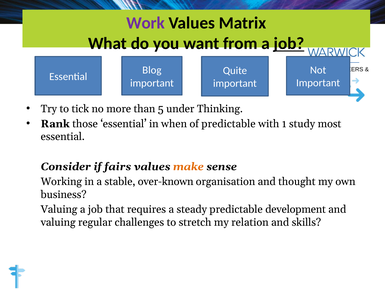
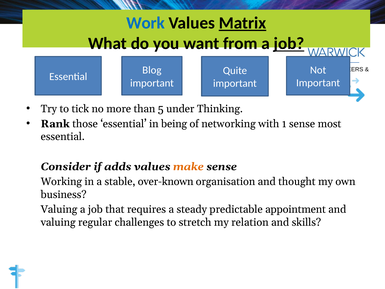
Work colour: purple -> blue
Matrix underline: none -> present
when: when -> being
of predictable: predictable -> networking
1 study: study -> sense
fairs: fairs -> adds
development: development -> appointment
